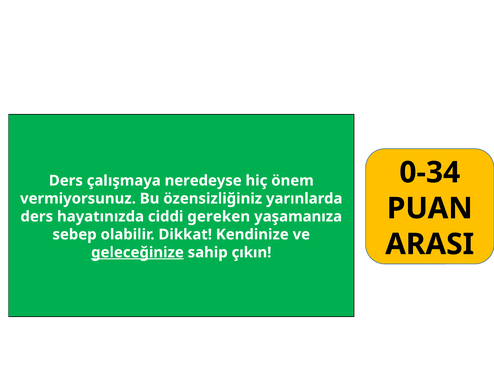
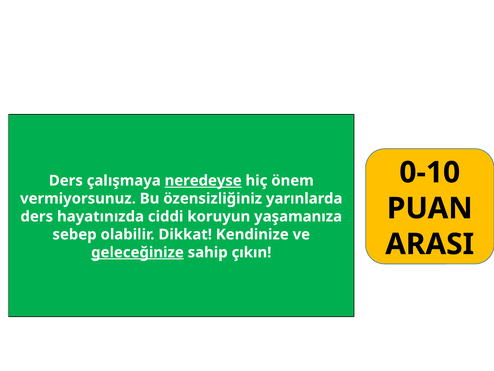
0-34: 0-34 -> 0-10
neredeyse underline: none -> present
gereken: gereken -> koruyun
